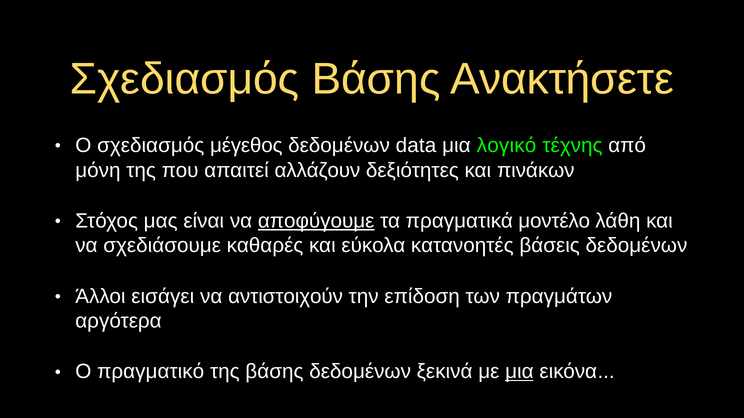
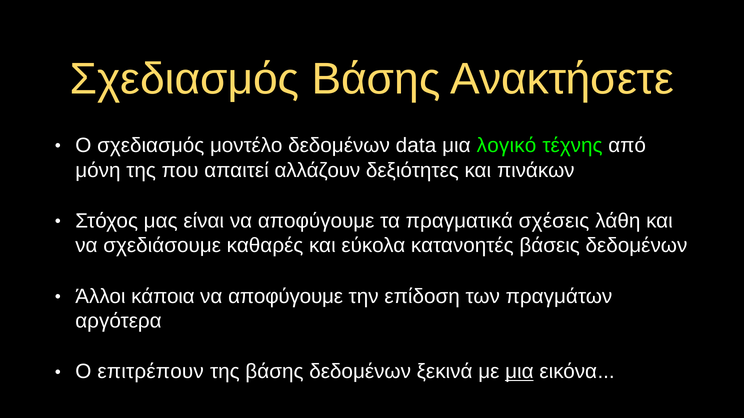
μέγεθος: μέγεθος -> μοντέλο
αποφύγουμε at (316, 221) underline: present -> none
μοντέλο: μοντέλο -> σχέσεις
εισάγει: εισάγει -> κάποια
αντιστοιχούν at (286, 297): αντιστοιχούν -> αποφύγουμε
πραγματικό: πραγματικό -> επιτρέπουν
